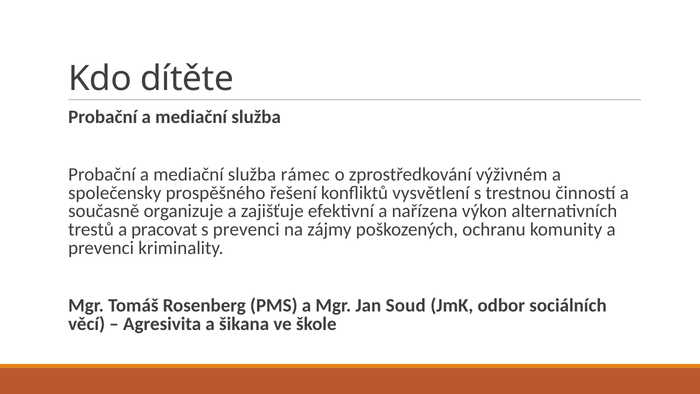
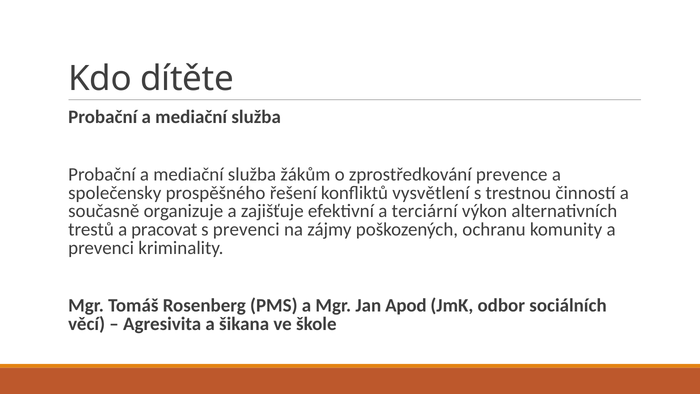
rámec: rámec -> žákům
výživném: výživném -> prevence
nařízena: nařízena -> terciární
Soud: Soud -> Apod
